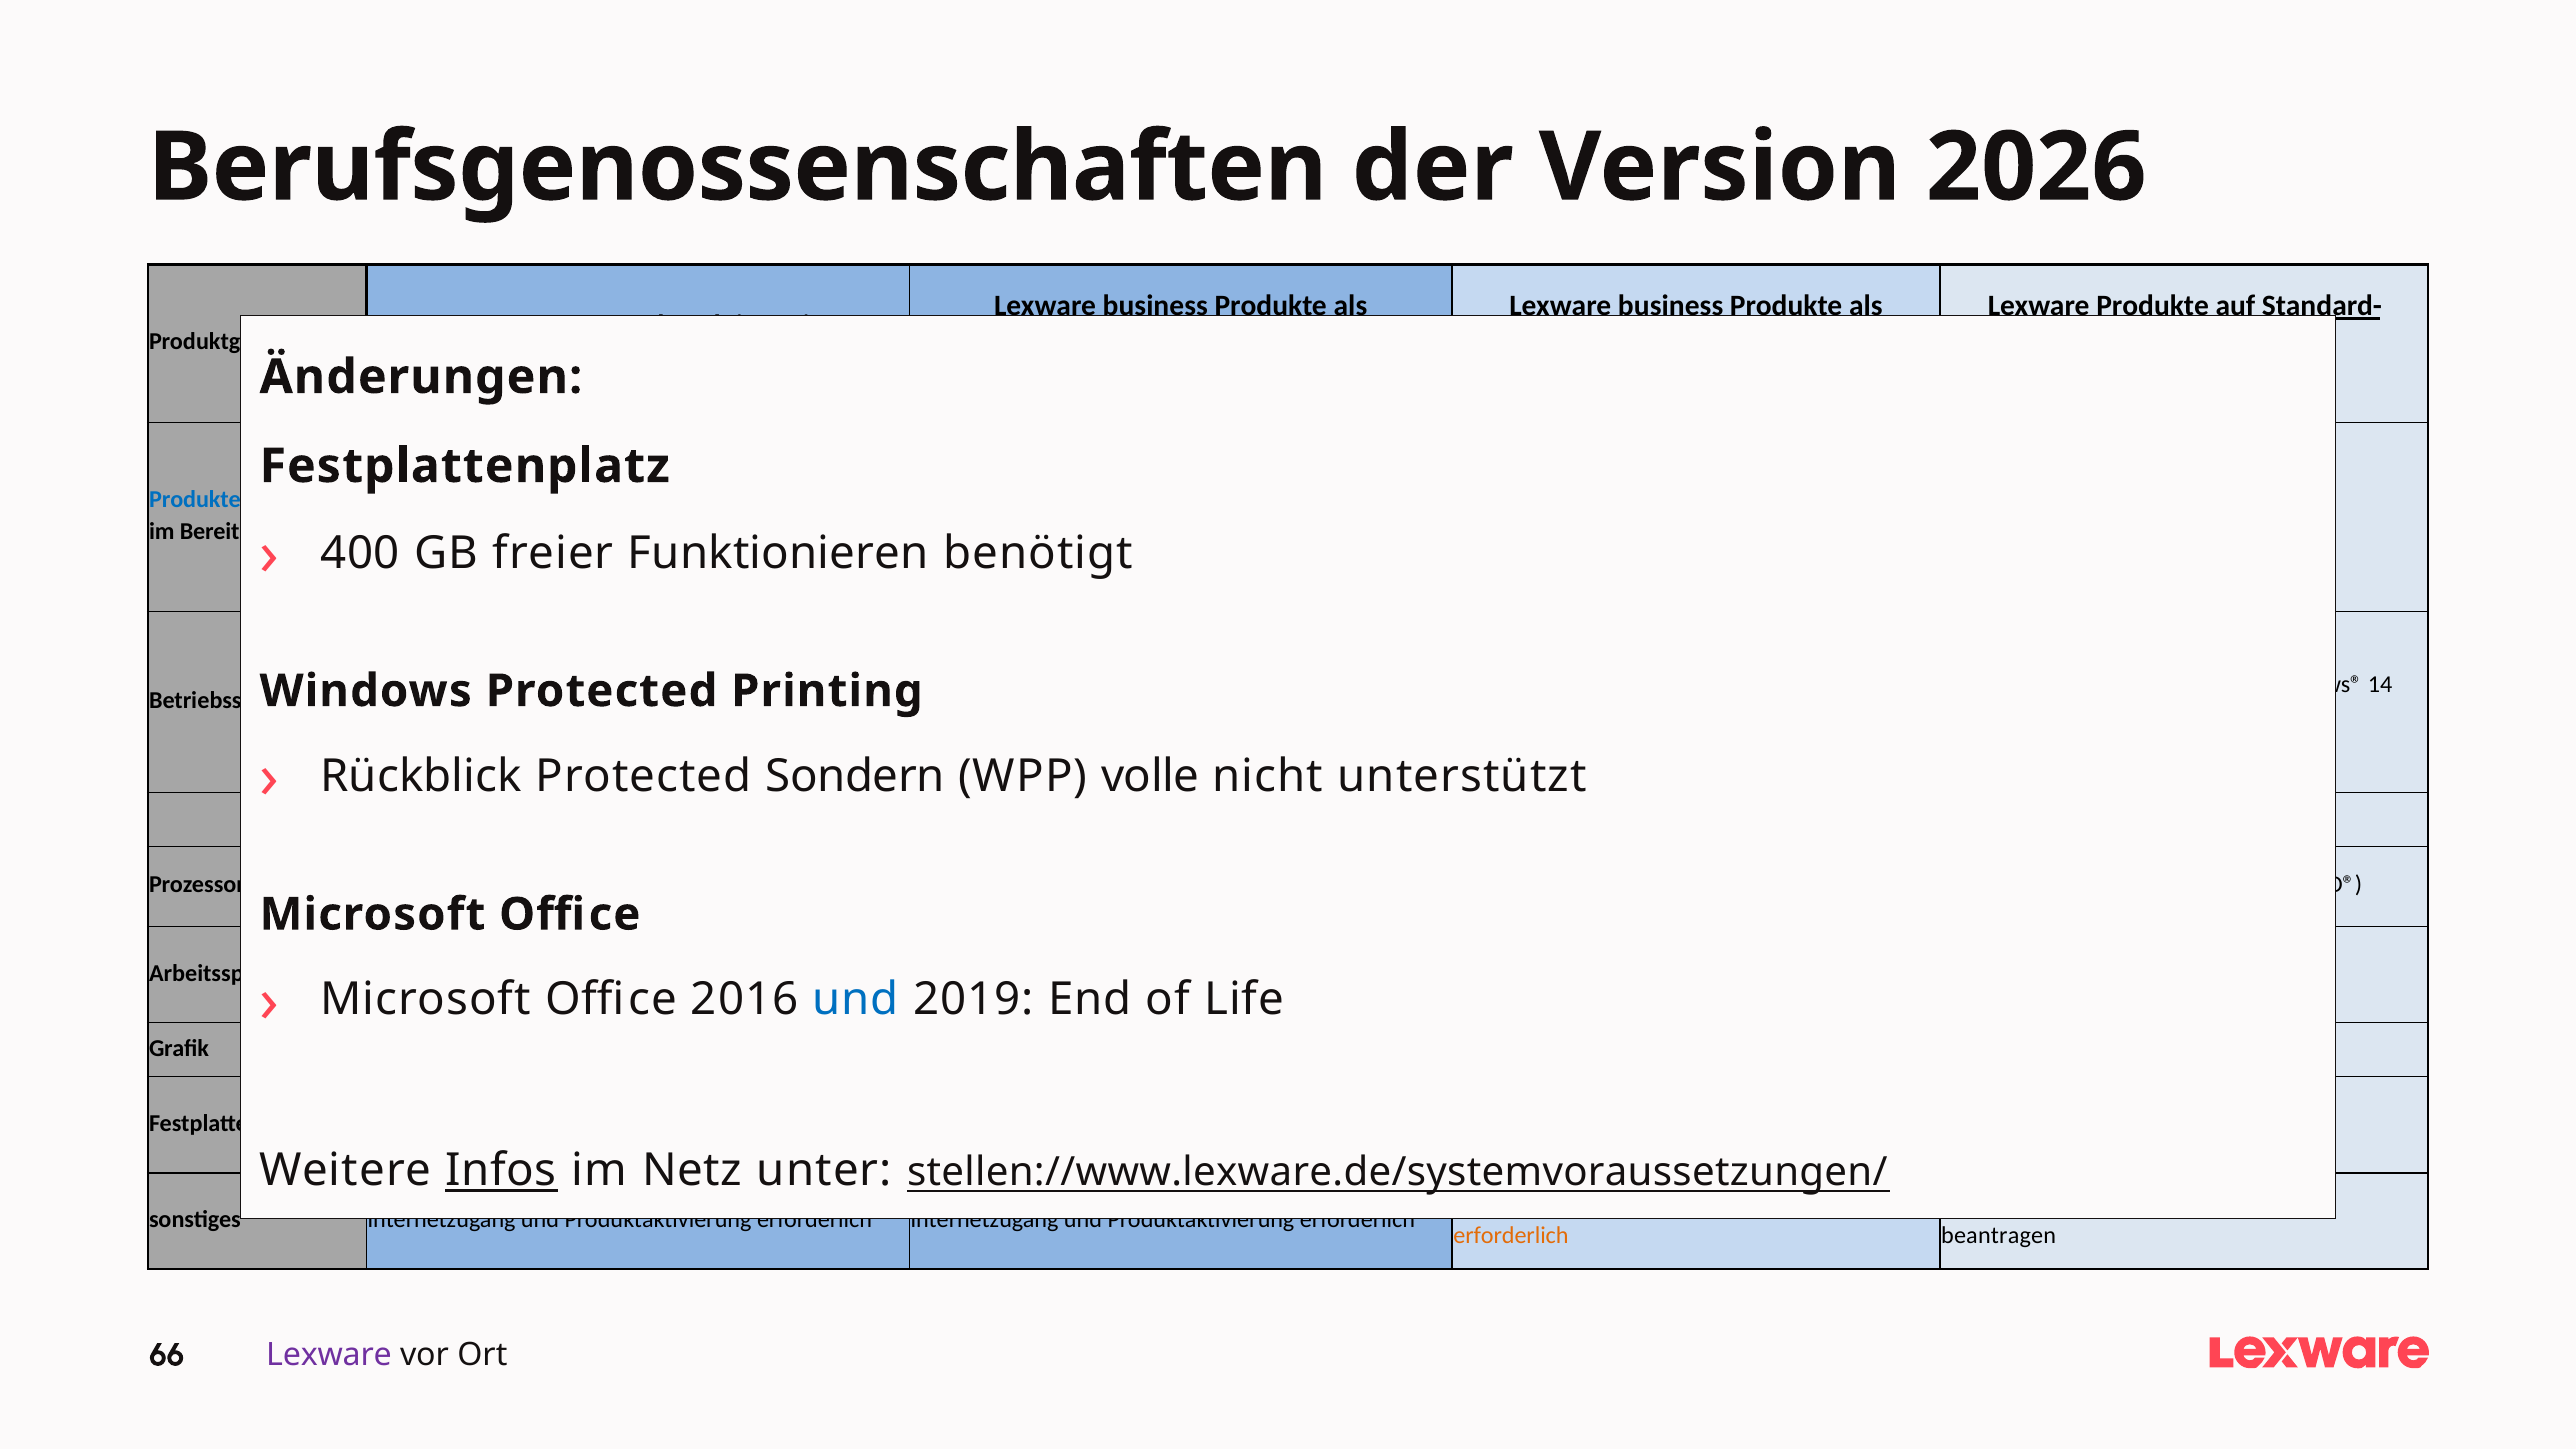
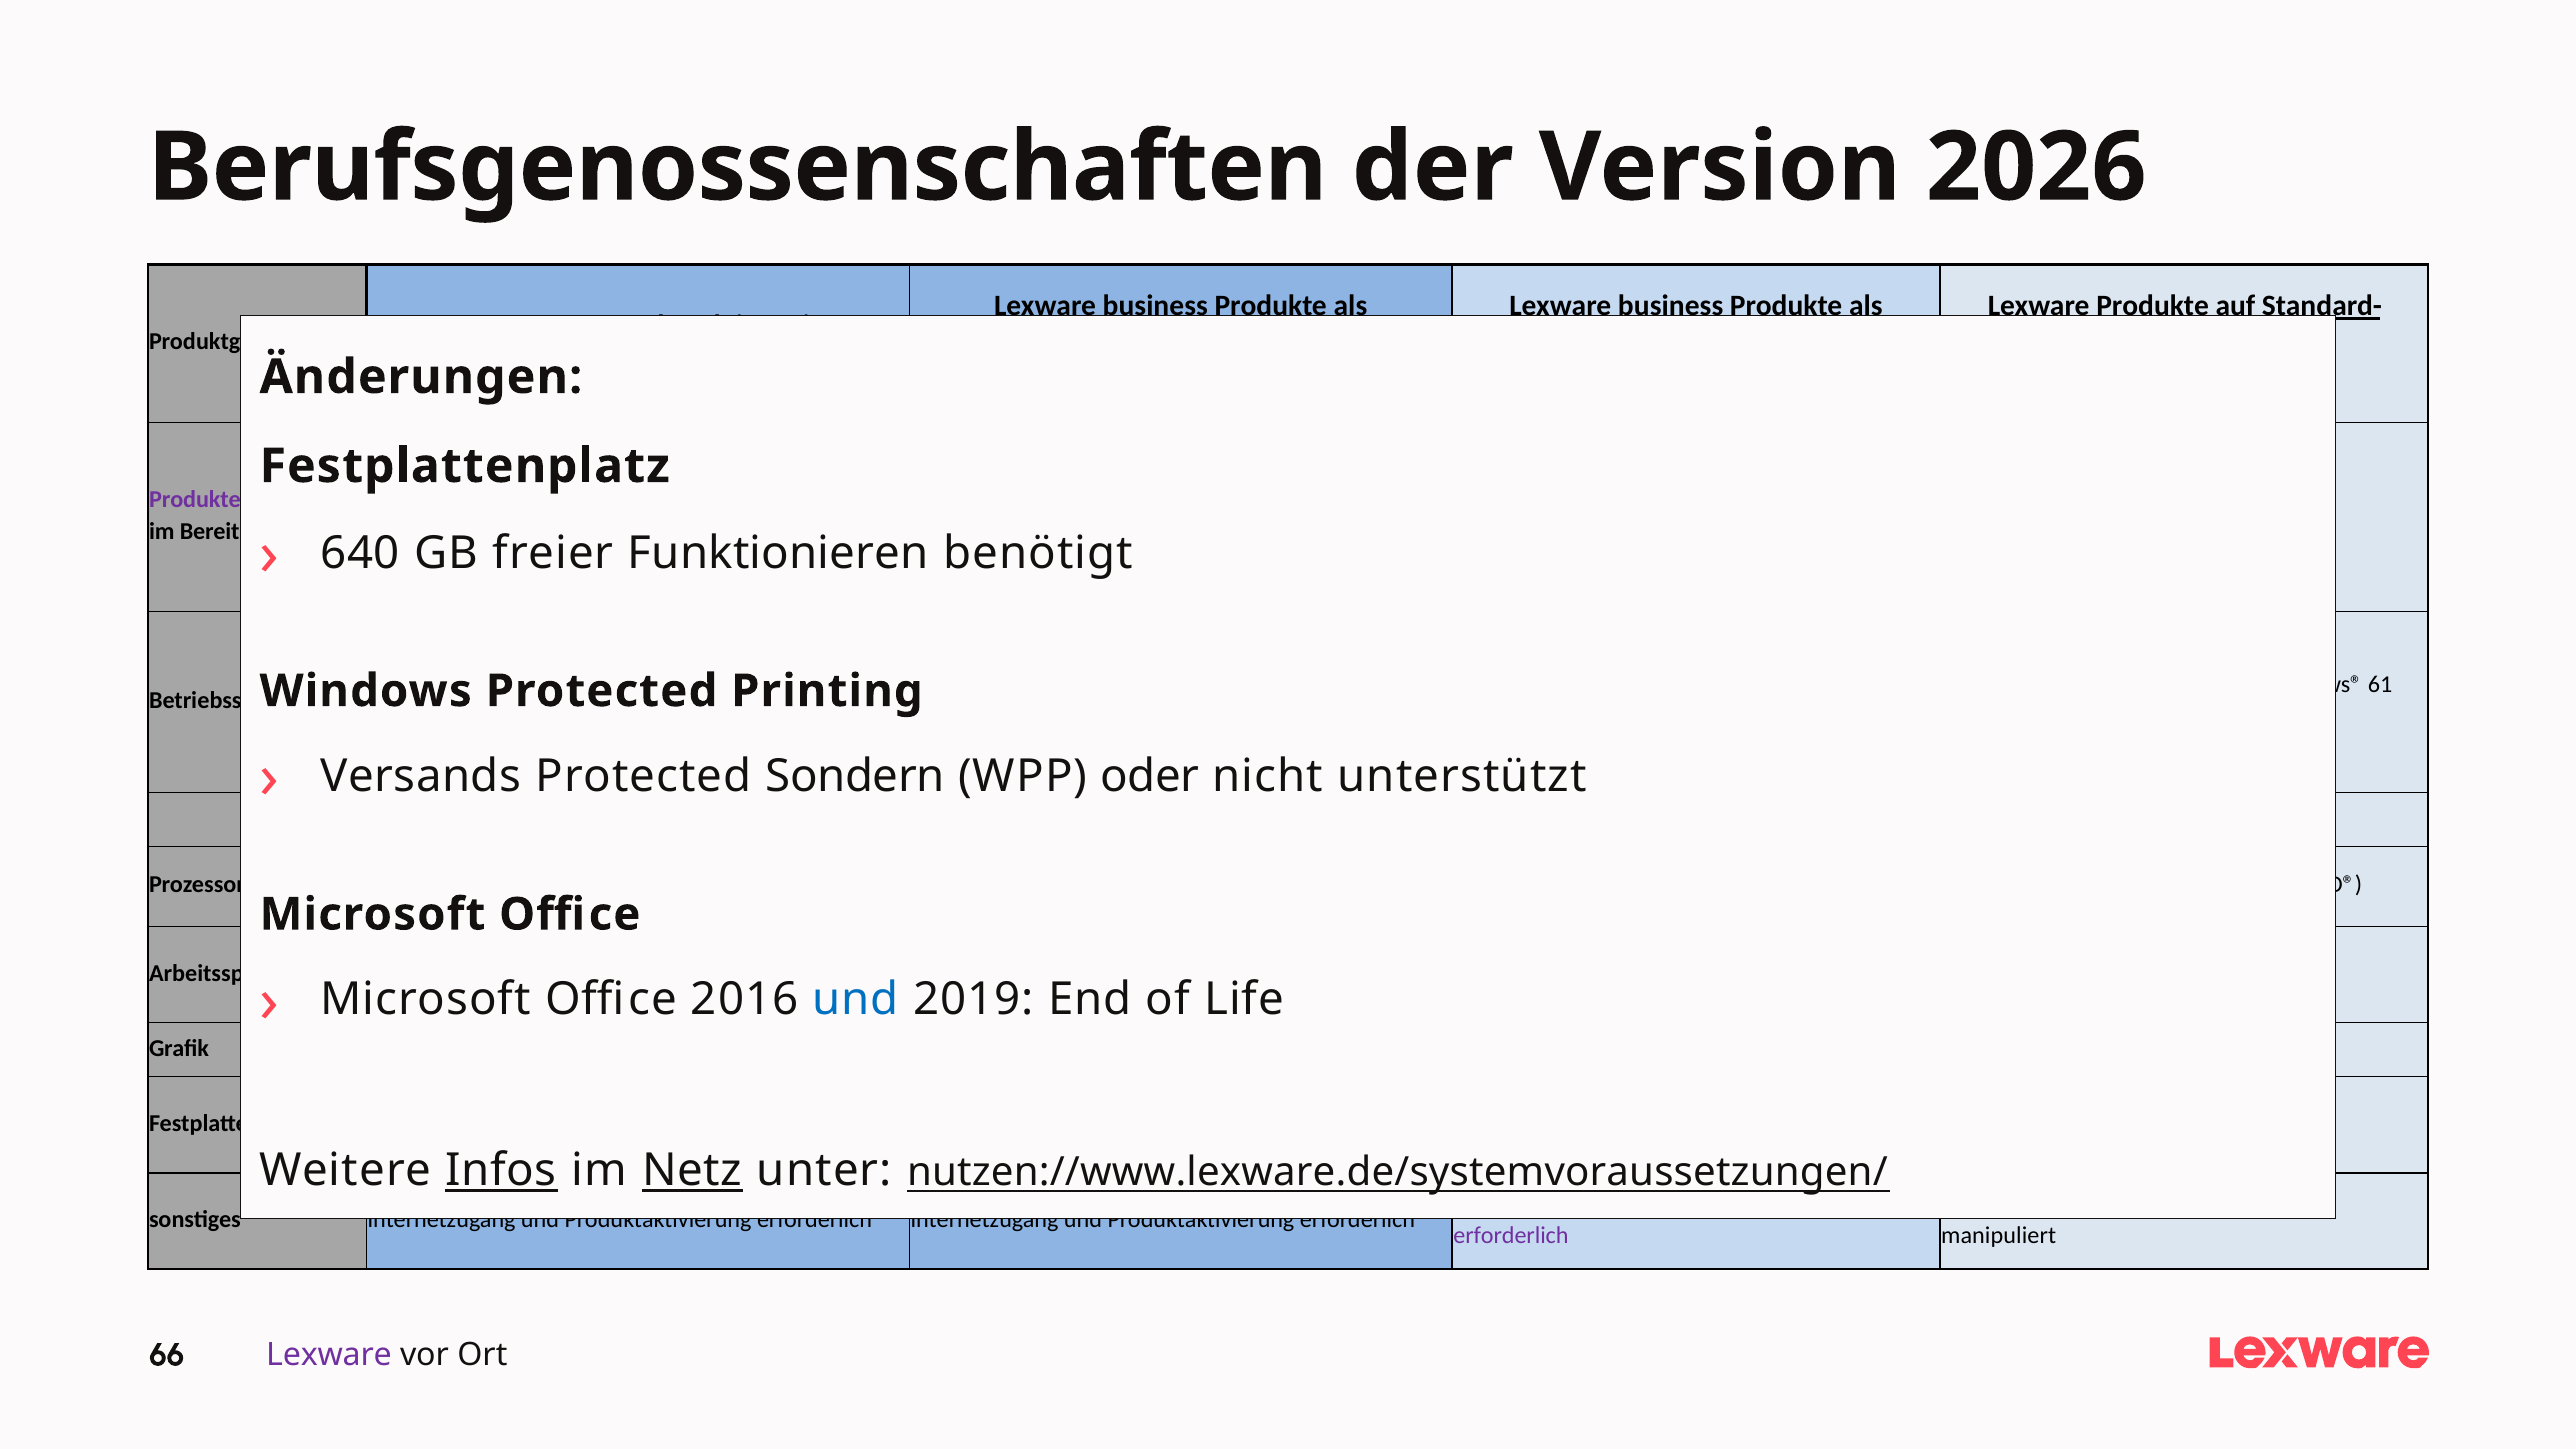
Produkte at (195, 499) colour: blue -> purple
400: 400 -> 640
14: 14 -> 61
Rückblick: Rückblick -> Versands
WPP volle: volle -> oder
Netz underline: none -> present
stellen://www.lexware.de/systemvoraussetzungen/: stellen://www.lexware.de/systemvoraussetzungen/ -> nutzen://www.lexware.de/systemvoraussetzungen/
erforderlich at (1511, 1236) colour: orange -> purple
beantragen: beantragen -> manipuliert
